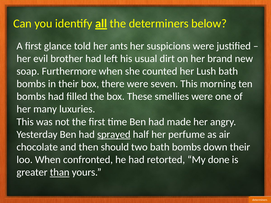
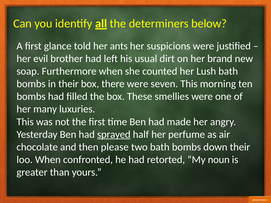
should: should -> please
done: done -> noun
than underline: present -> none
